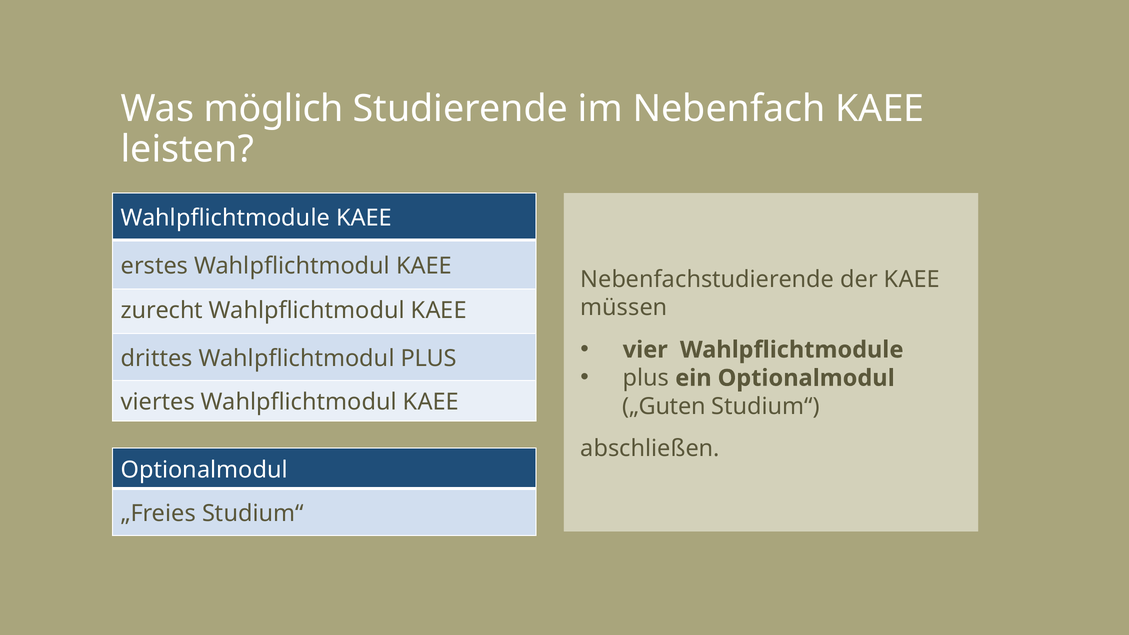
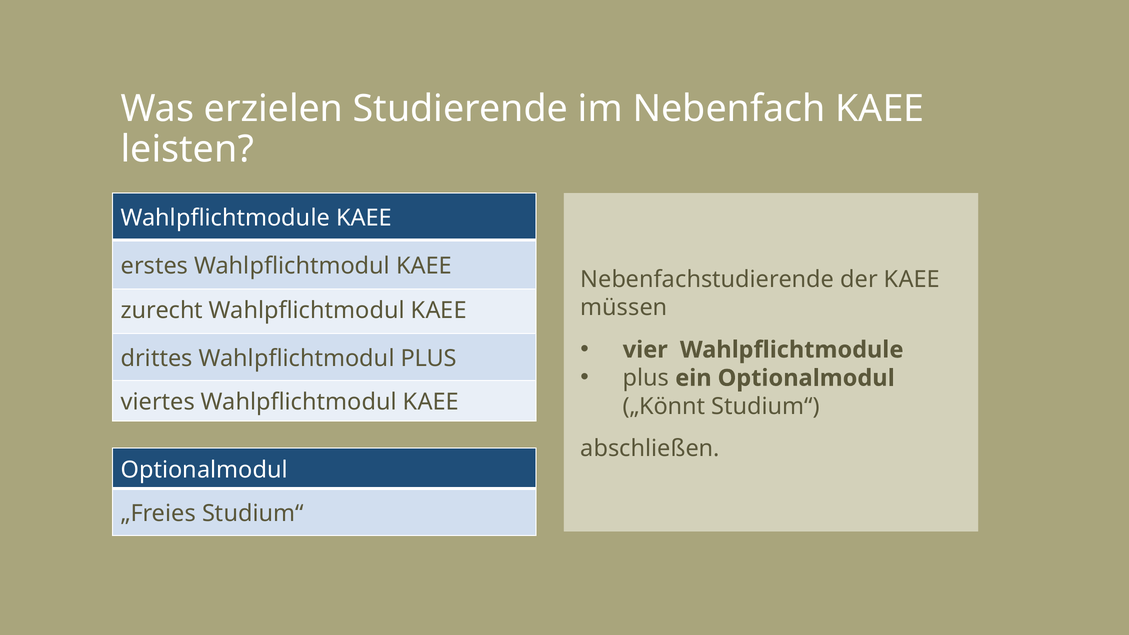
möglich: möglich -> erzielen
„Guten: „Guten -> „Könnt
